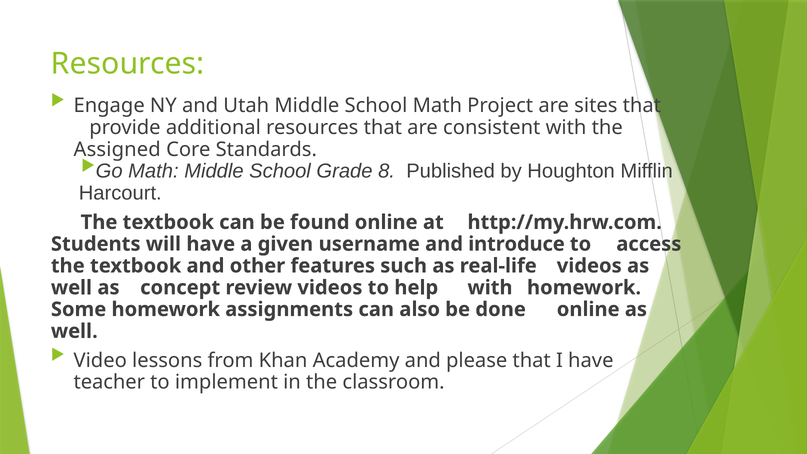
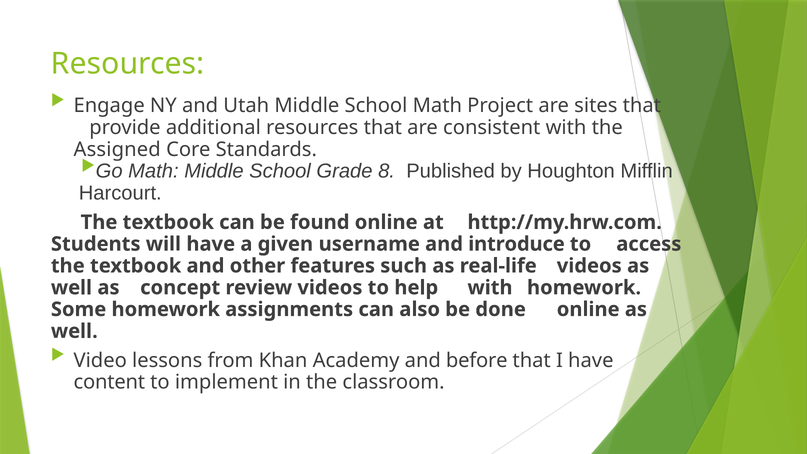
please: please -> before
teacher: teacher -> content
